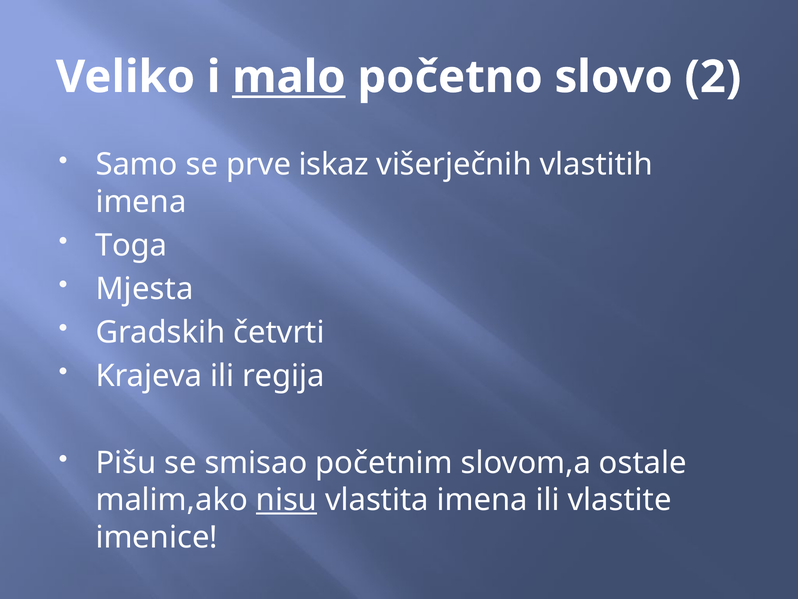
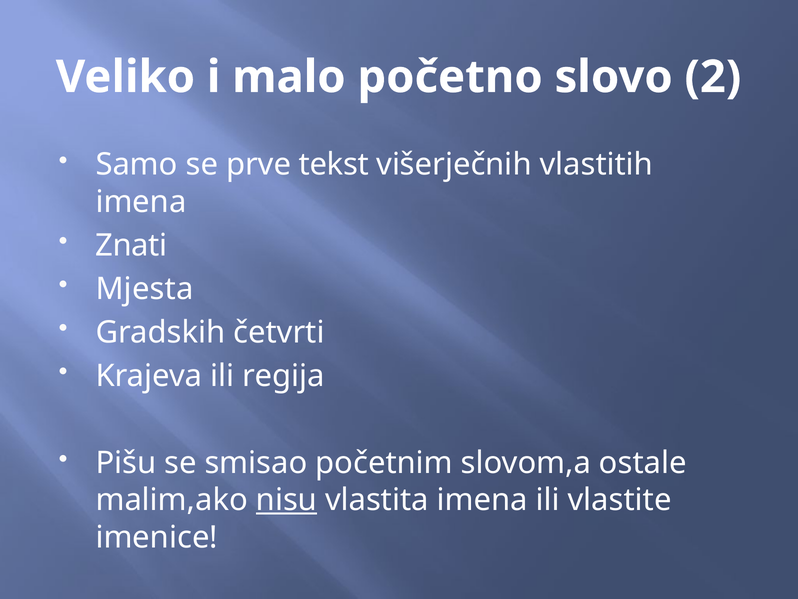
malo underline: present -> none
iskaz: iskaz -> tekst
Toga: Toga -> Znati
